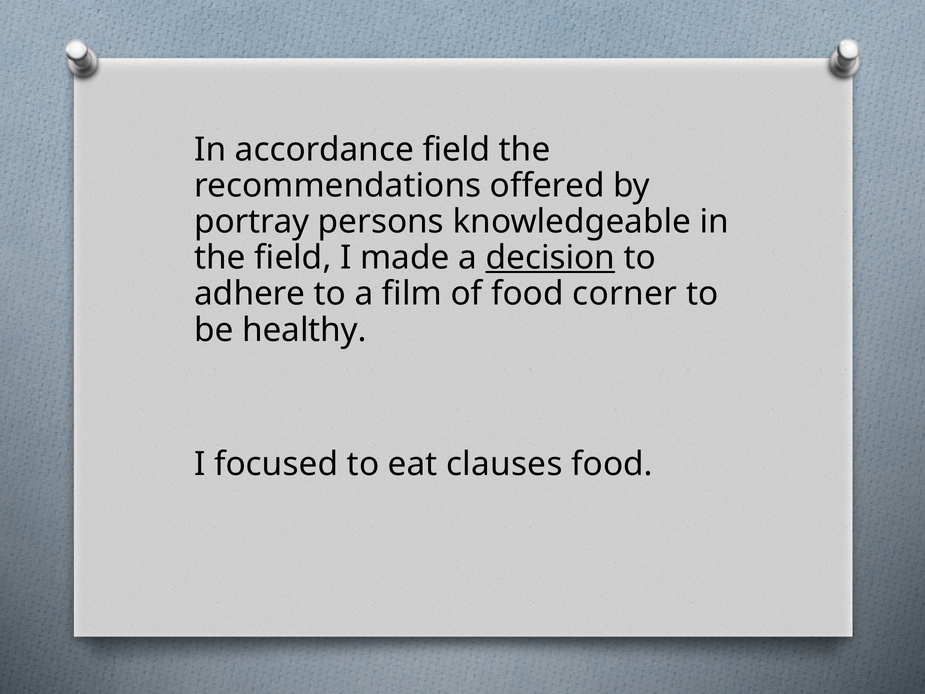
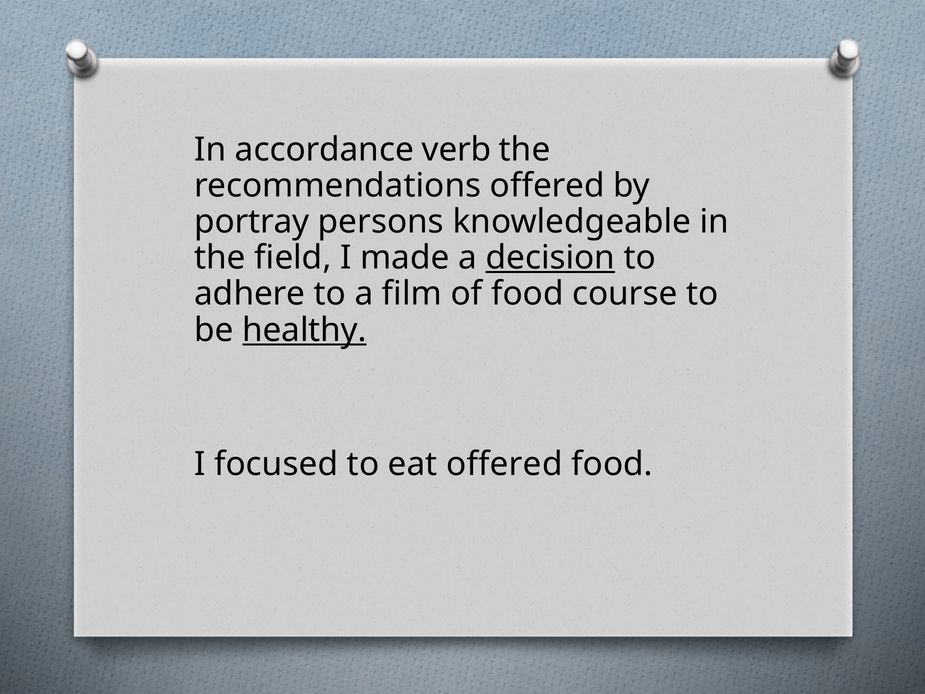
accordance field: field -> verb
corner: corner -> course
healthy underline: none -> present
eat clauses: clauses -> offered
